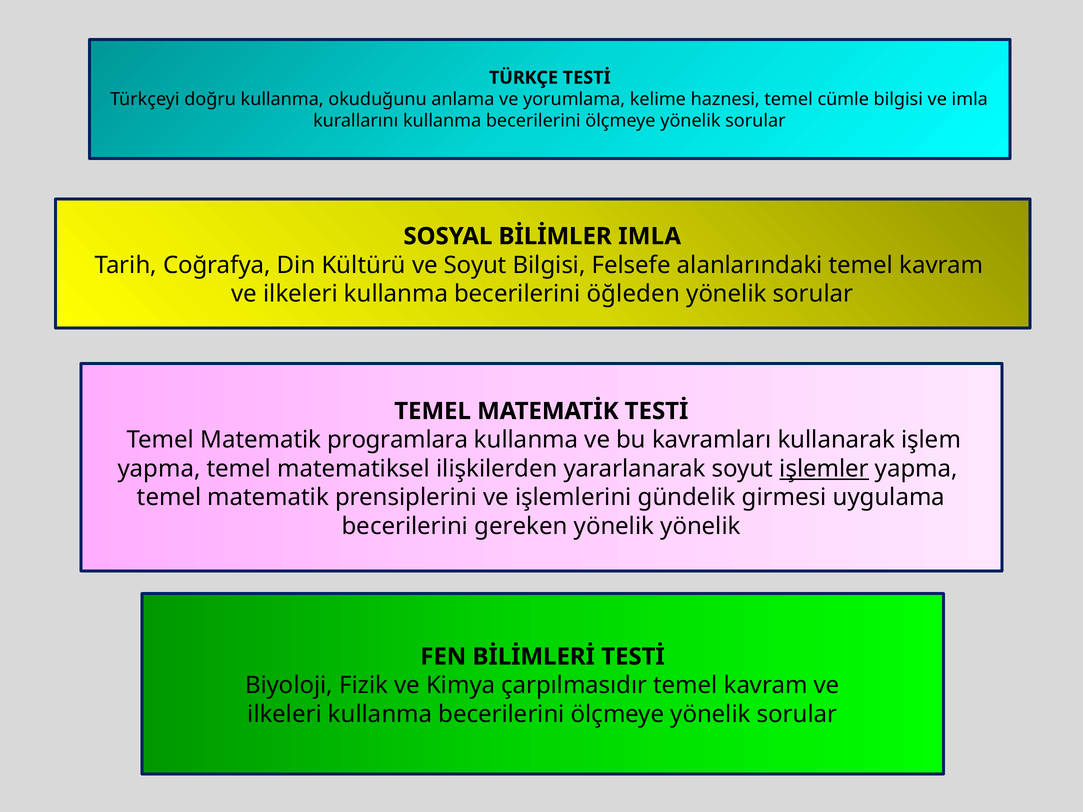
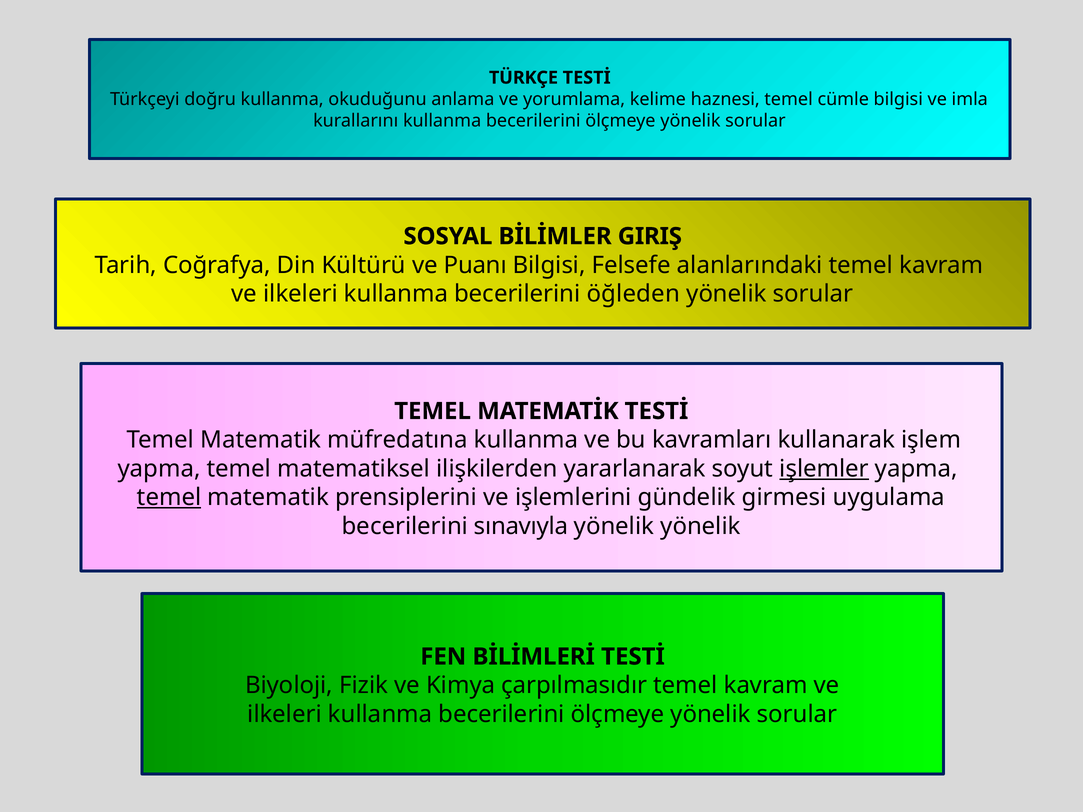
BİLİMLER IMLA: IMLA -> GIRIŞ
ve Soyut: Soyut -> Puanı
programlara: programlara -> müfredatına
temel at (169, 498) underline: none -> present
gereken: gereken -> sınavıyla
